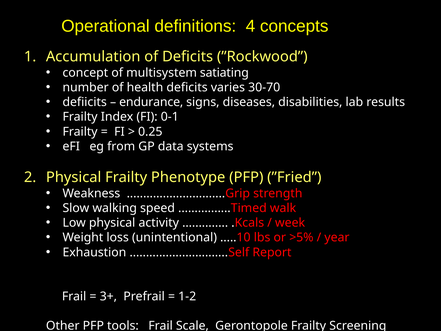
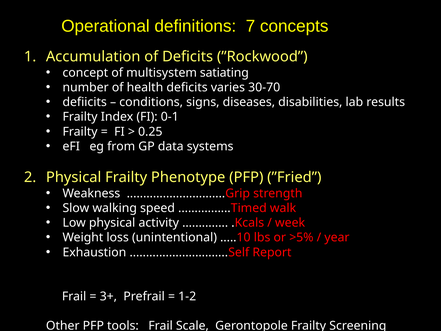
4: 4 -> 7
endurance: endurance -> conditions
